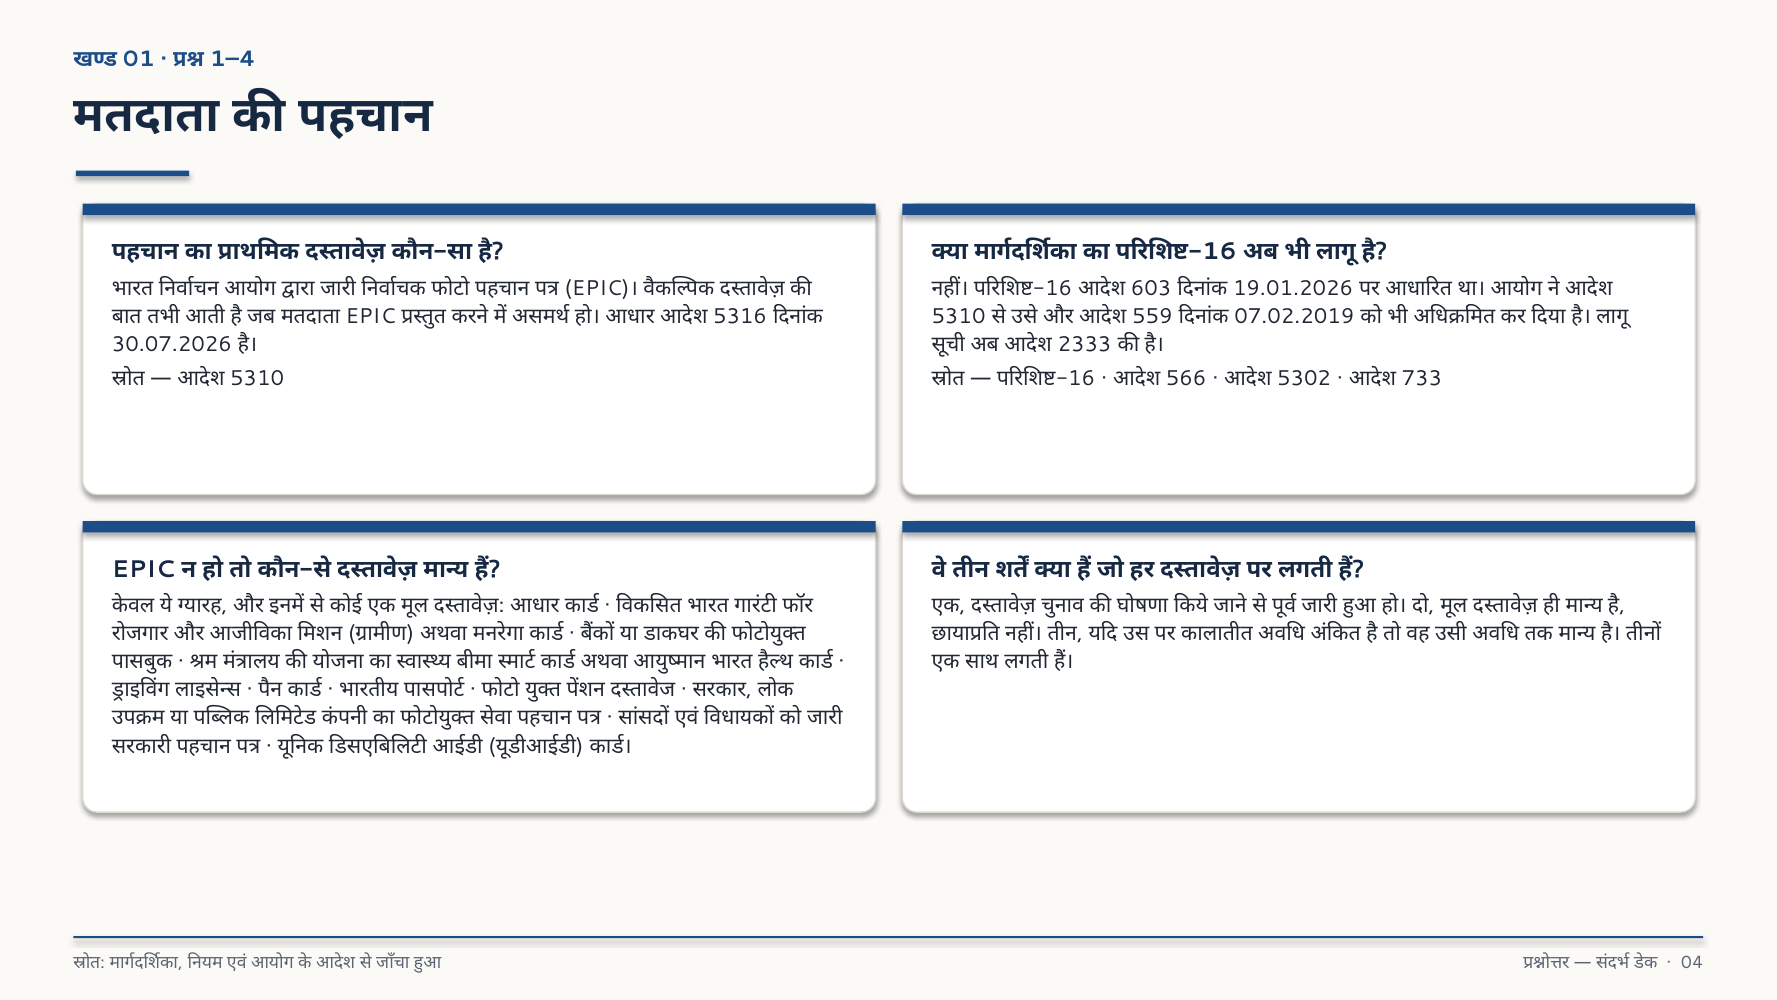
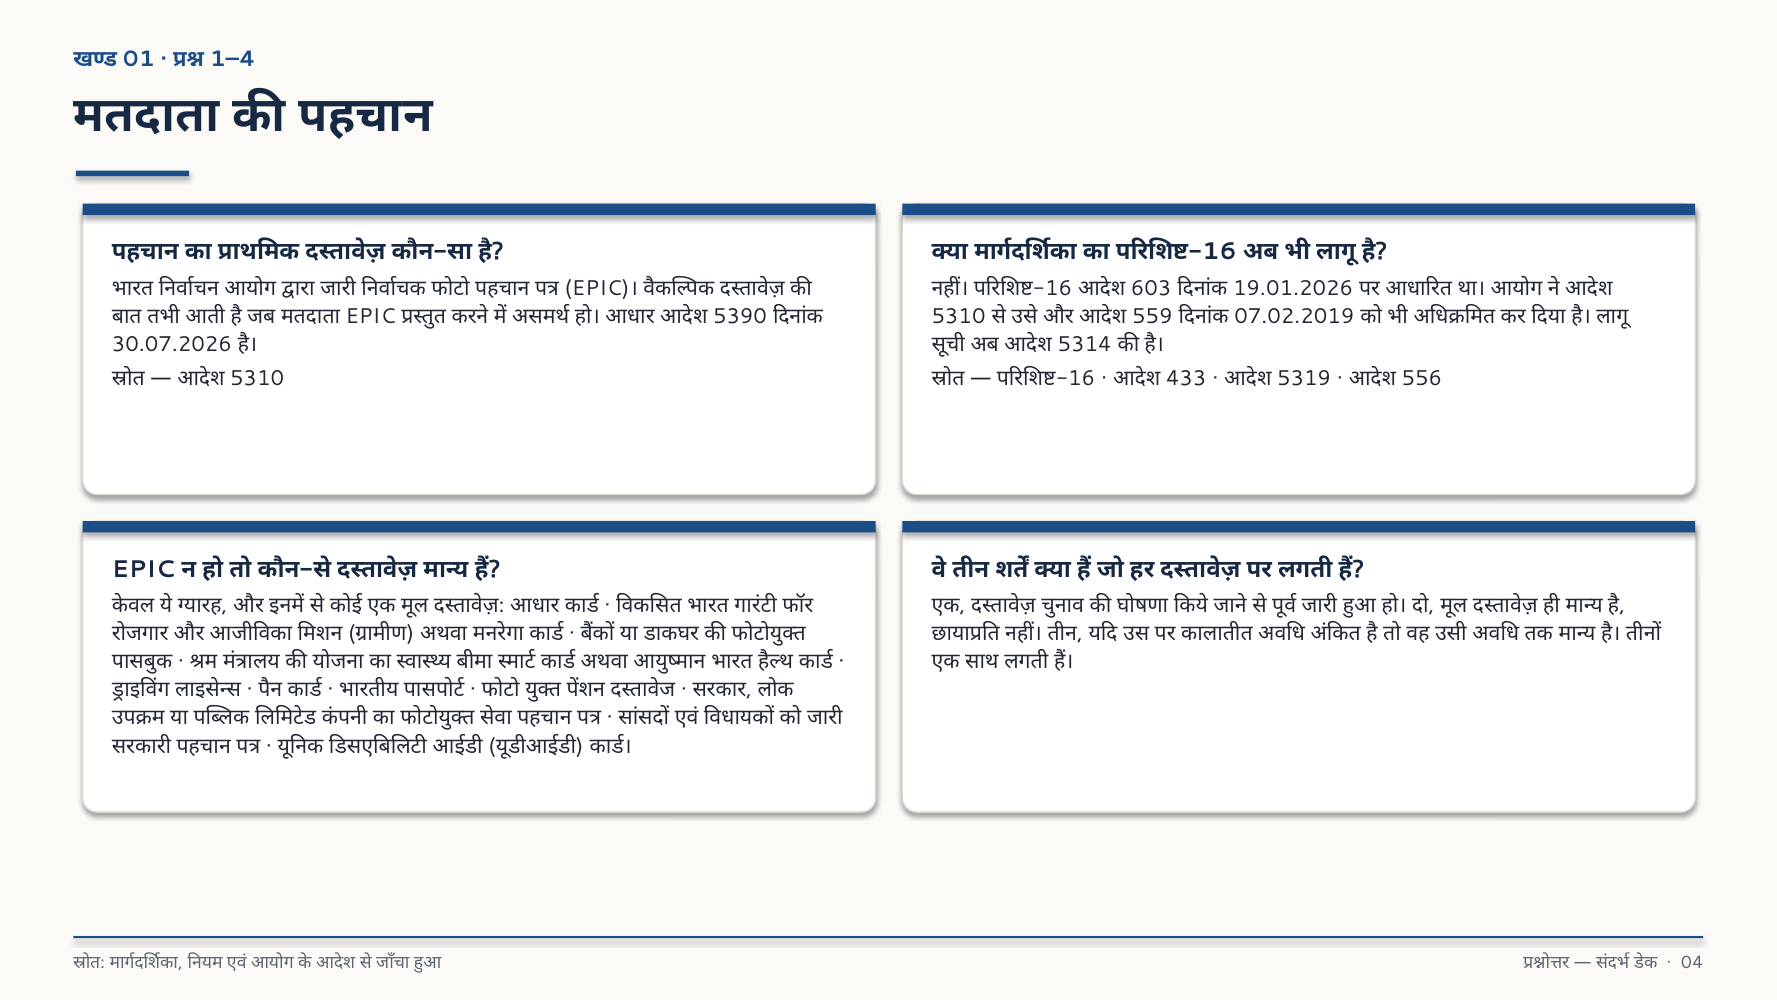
5316: 5316 -> 5390
2333: 2333 -> 5314
566: 566 -> 433
5302: 5302 -> 5319
733: 733 -> 556
